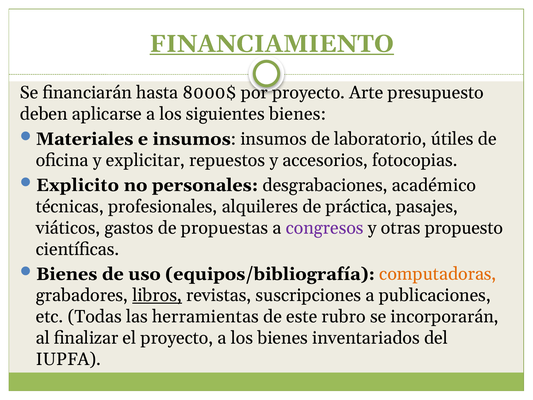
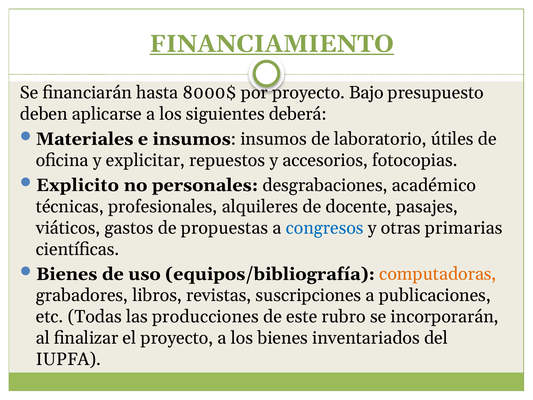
Arte: Arte -> Bajo
siguientes bienes: bienes -> deberá
práctica: práctica -> docente
congresos colour: purple -> blue
propuesto: propuesto -> primarias
libros underline: present -> none
herramientas: herramientas -> producciones
